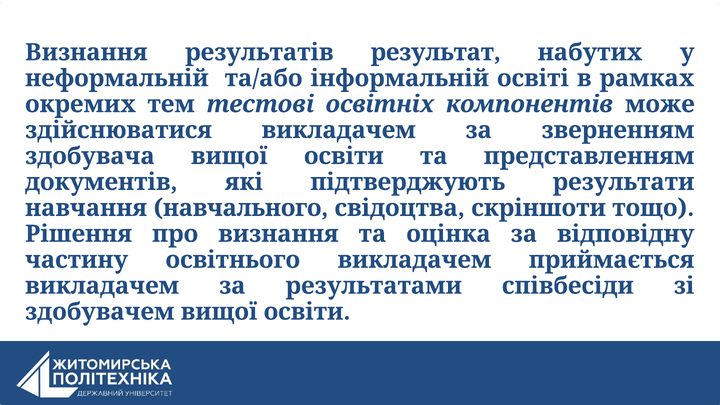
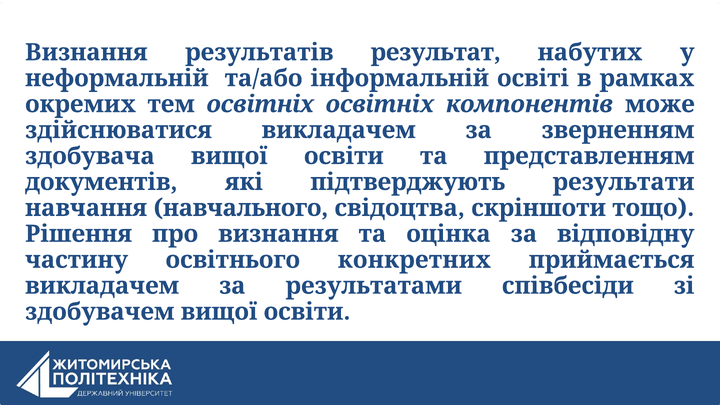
тем тестові: тестові -> освітніх
освітнього викладачем: викладачем -> конкретних
